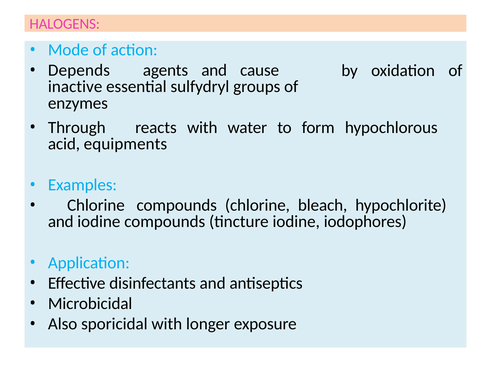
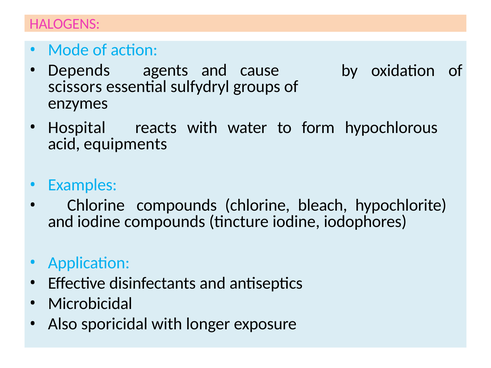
inactive: inactive -> scissors
Through: Through -> Hospital
